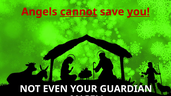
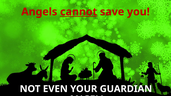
you underline: present -> none
